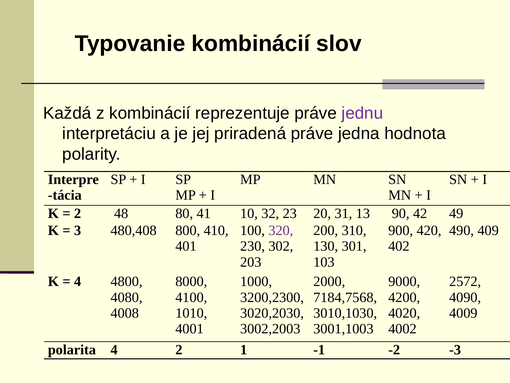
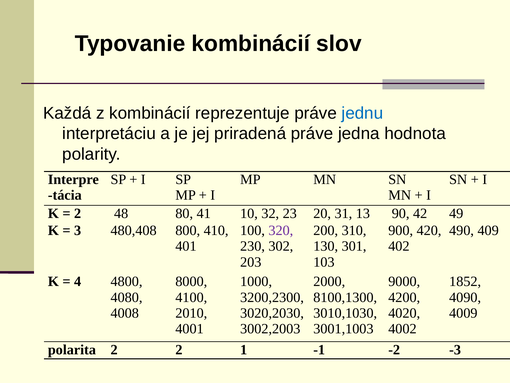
jednu colour: purple -> blue
2572: 2572 -> 1852
7184,7568: 7184,7568 -> 8100,1300
1010: 1010 -> 2010
polarita 4: 4 -> 2
